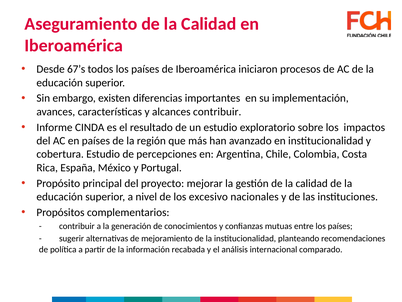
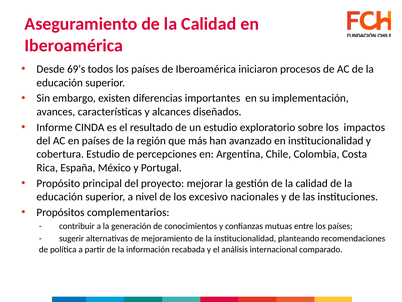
67’s: 67’s -> 69’s
alcances contribuir: contribuir -> diseñados
